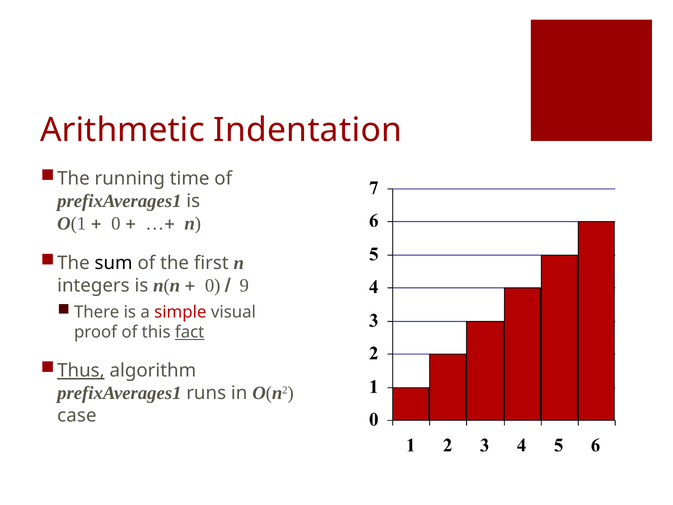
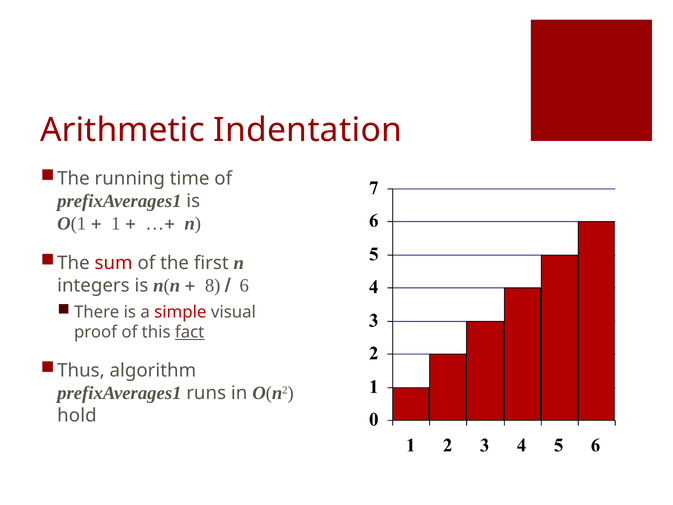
0 at (116, 223): 0 -> 1
sum colour: black -> red
0 at (213, 285): 0 -> 8
9: 9 -> 6
Thus underline: present -> none
case: case -> hold
